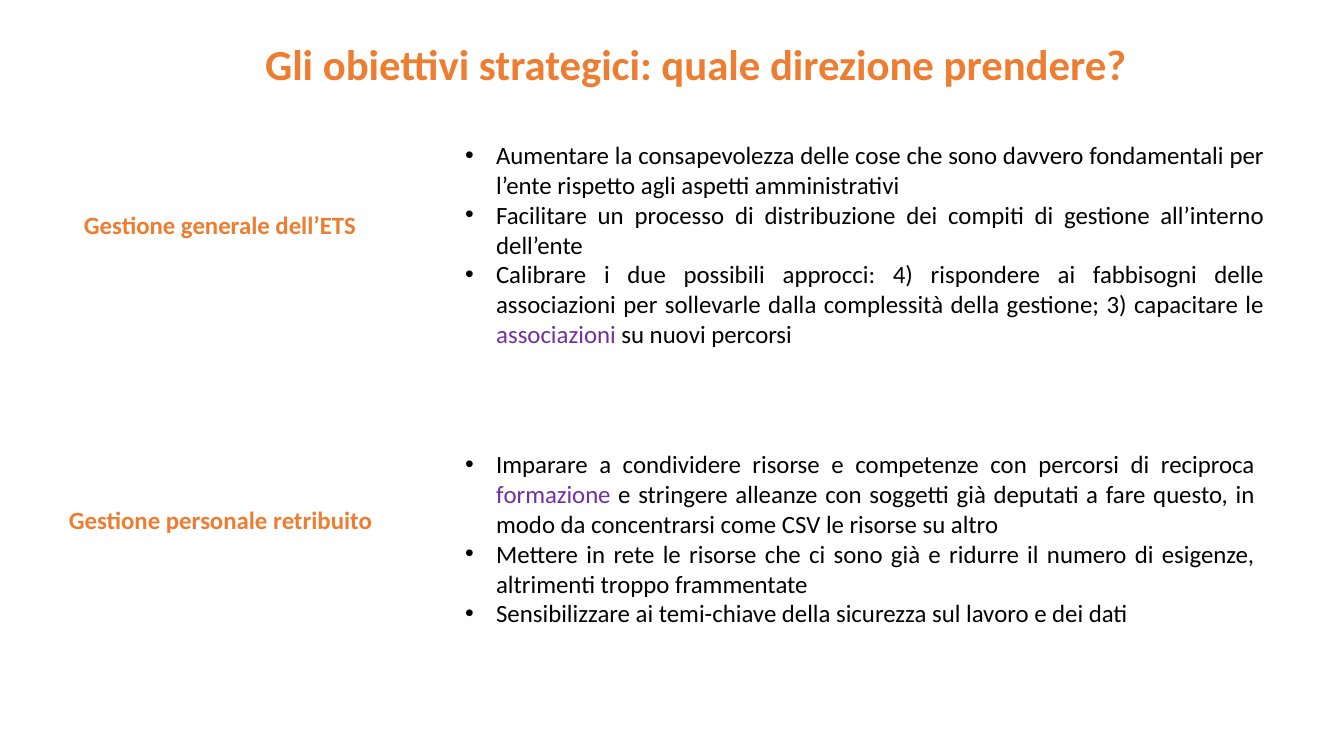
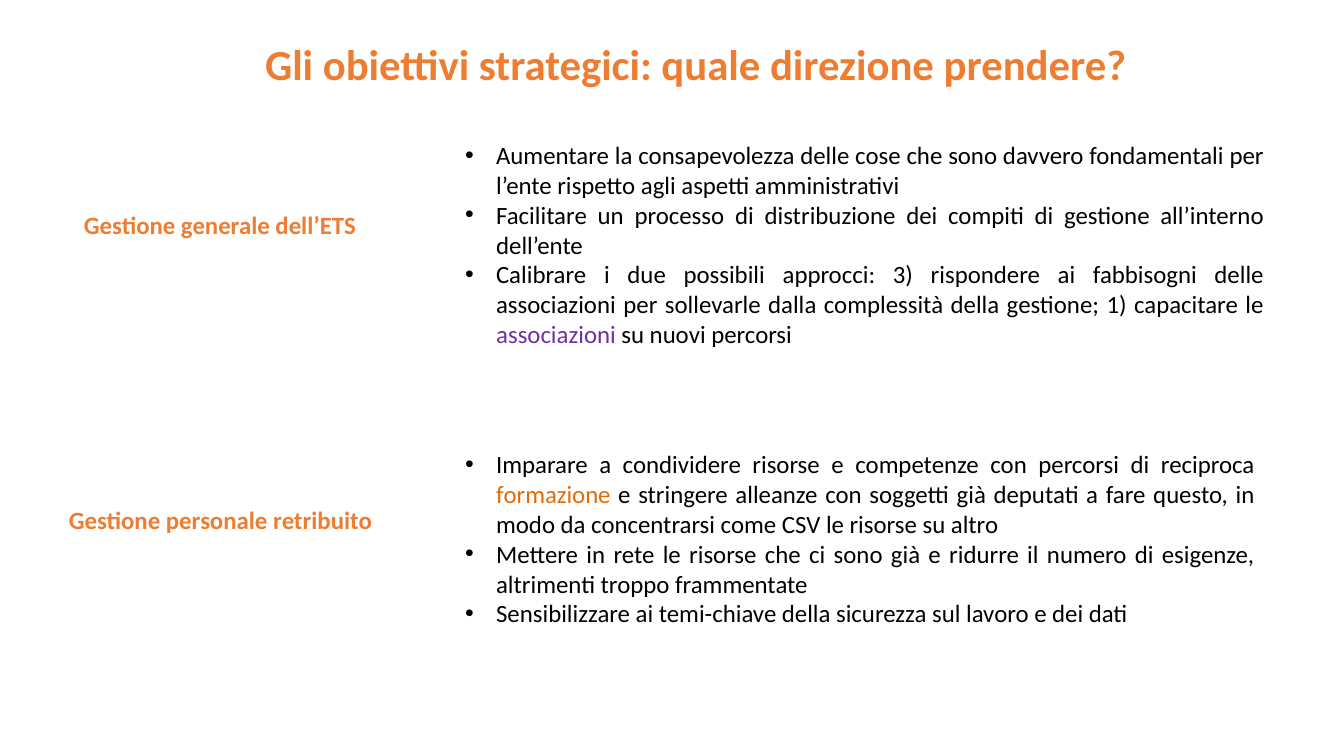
4: 4 -> 3
3: 3 -> 1
formazione colour: purple -> orange
